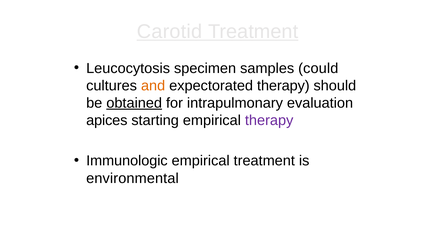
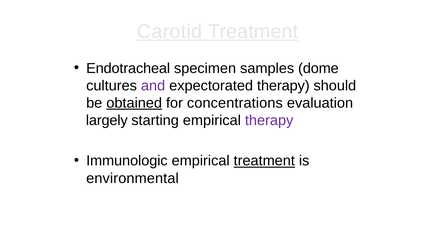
Leucocytosis: Leucocytosis -> Endotracheal
could: could -> dome
and colour: orange -> purple
intrapulmonary: intrapulmonary -> concentrations
apices: apices -> largely
treatment at (264, 161) underline: none -> present
